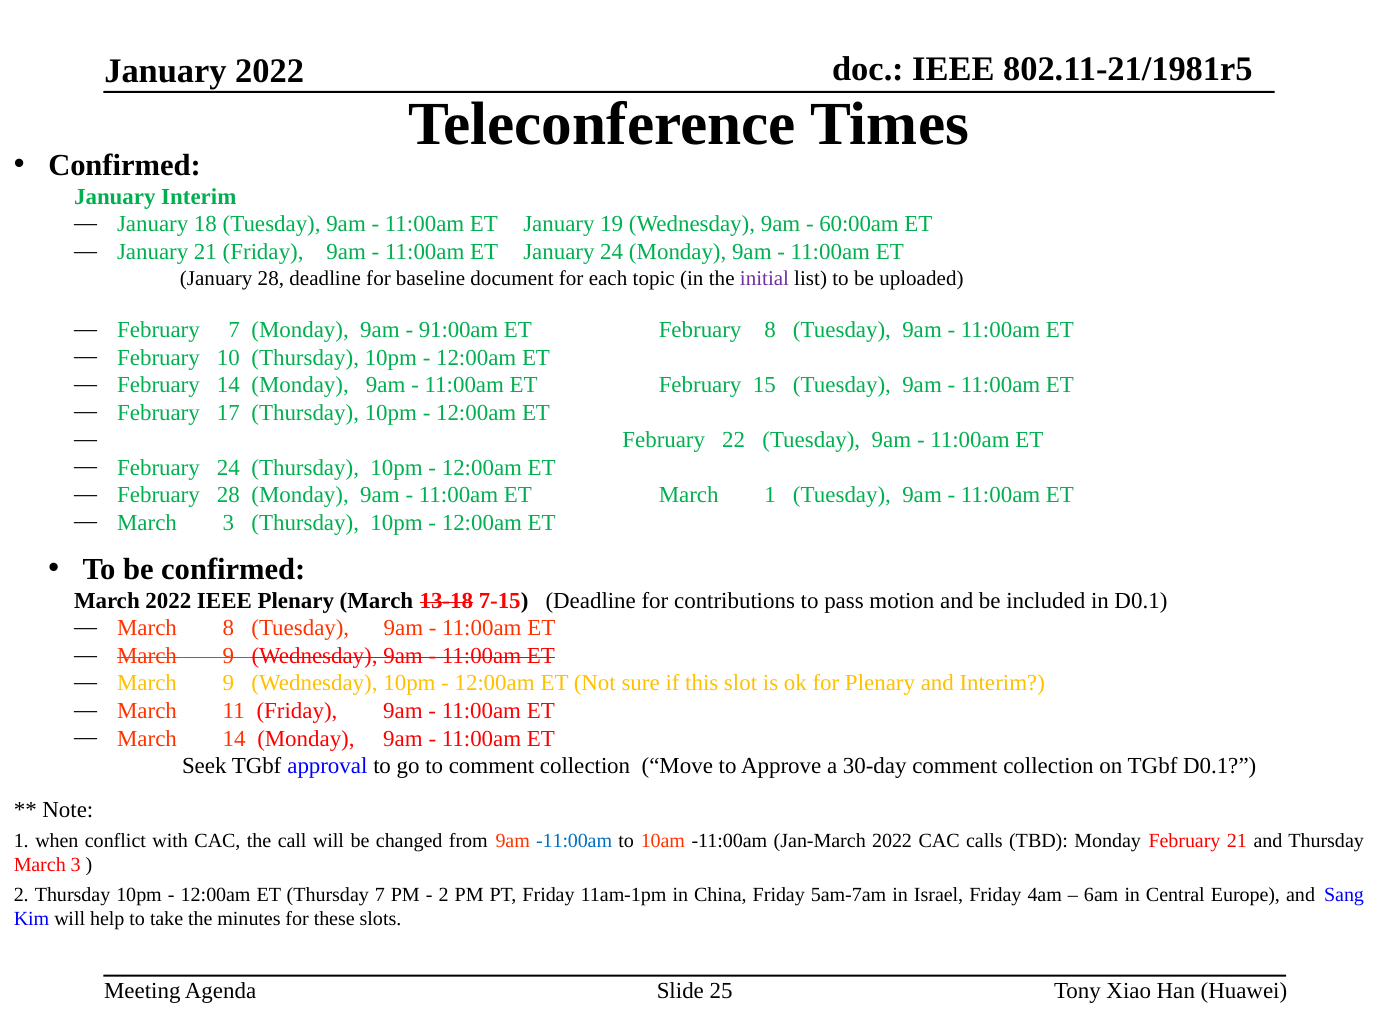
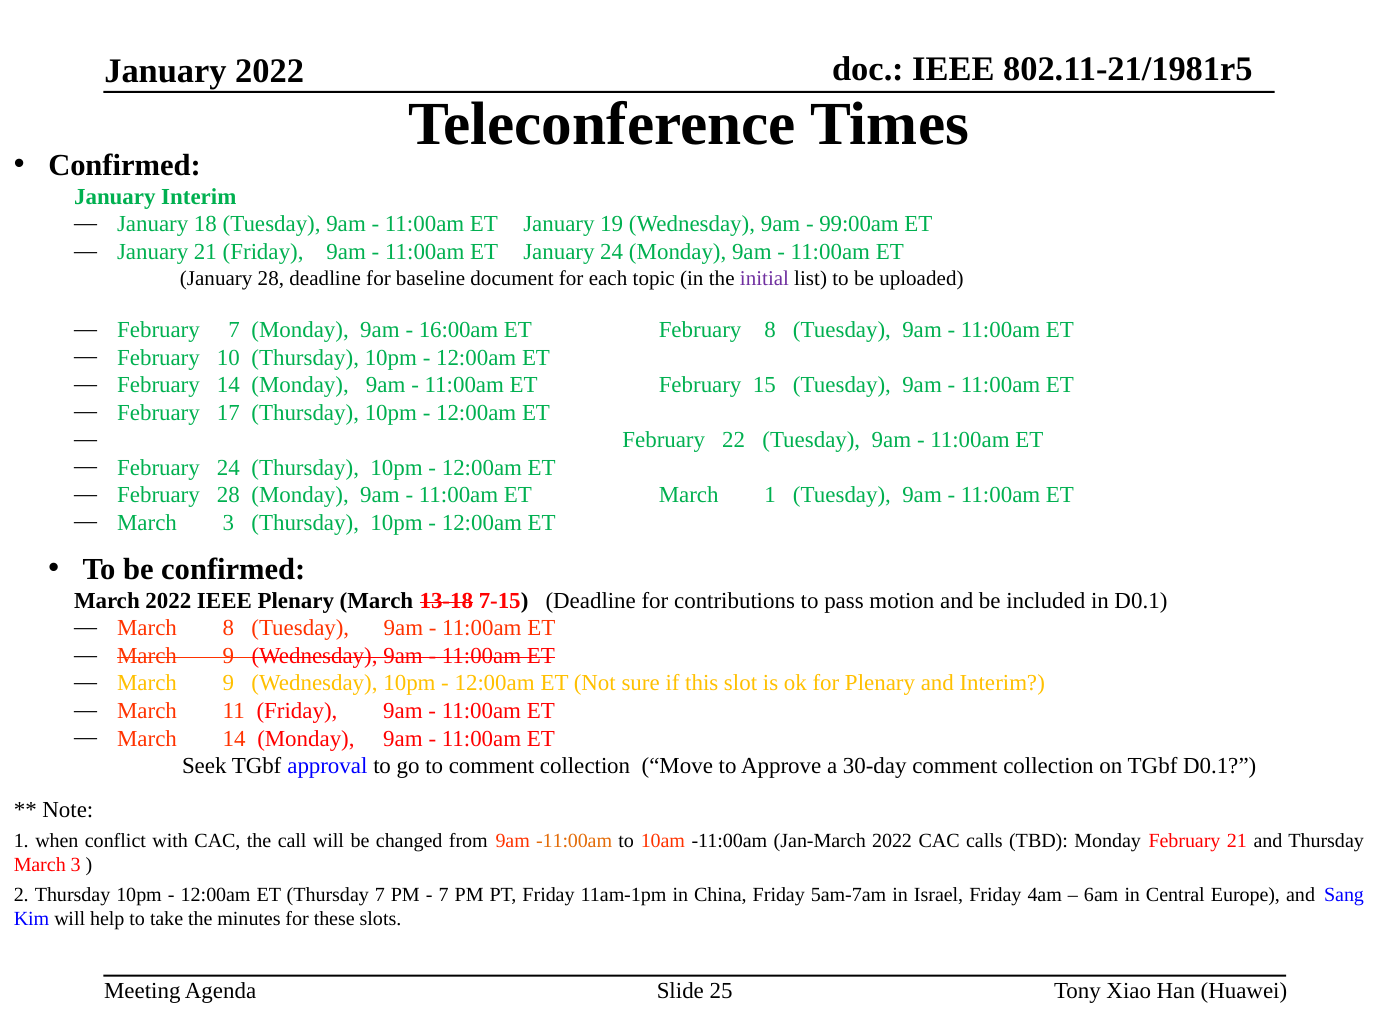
60:00am: 60:00am -> 99:00am
91:00am: 91:00am -> 16:00am
-11:00am at (574, 841) colour: blue -> orange
2 at (444, 895): 2 -> 7
